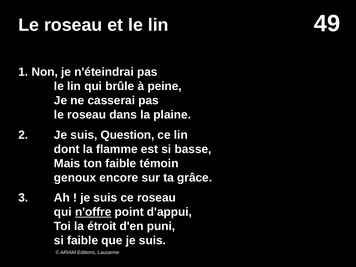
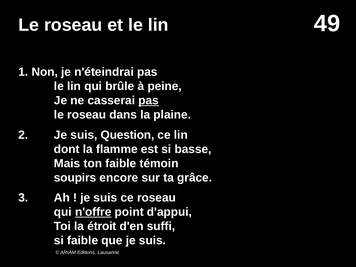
pas at (149, 101) underline: none -> present
genoux: genoux -> soupirs
puni: puni -> suffi
